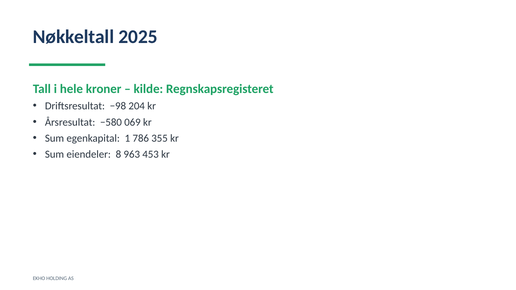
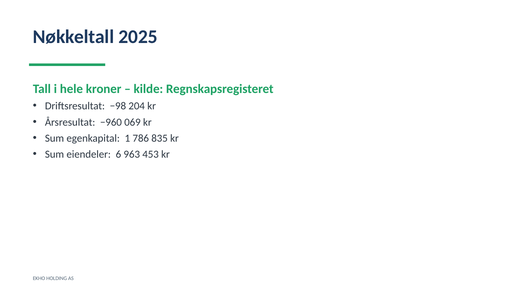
−580: −580 -> −960
355: 355 -> 835
8: 8 -> 6
